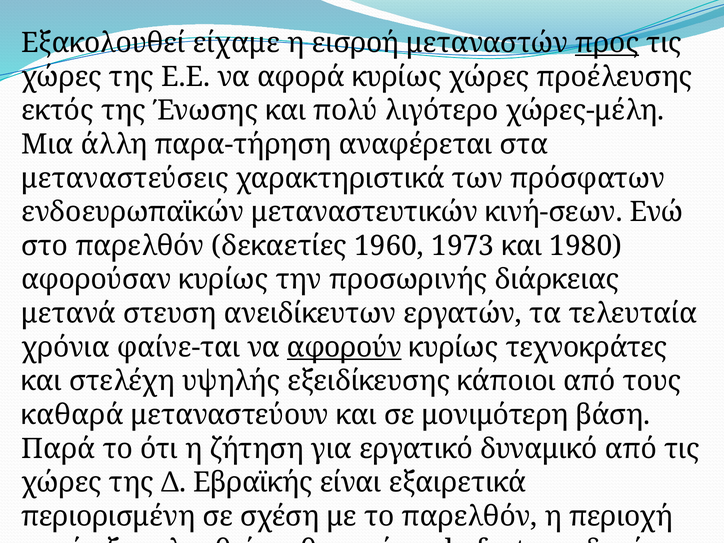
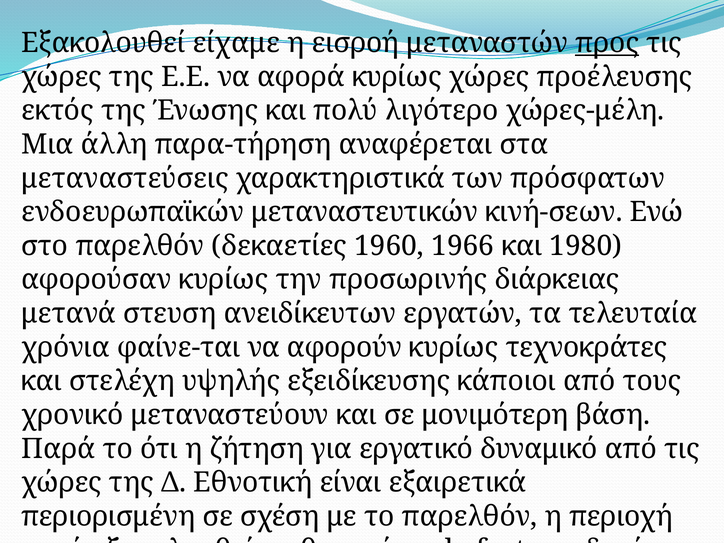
1973: 1973 -> 1966
αφορούν underline: present -> none
καθαρά: καθαρά -> χρονικό
Εβραϊκής: Εβραϊκής -> Εθνοτική
